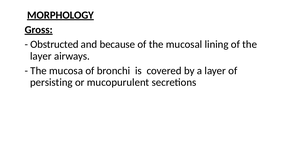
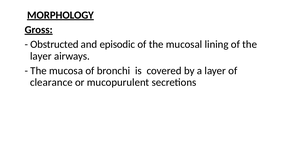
because: because -> episodic
persisting: persisting -> clearance
